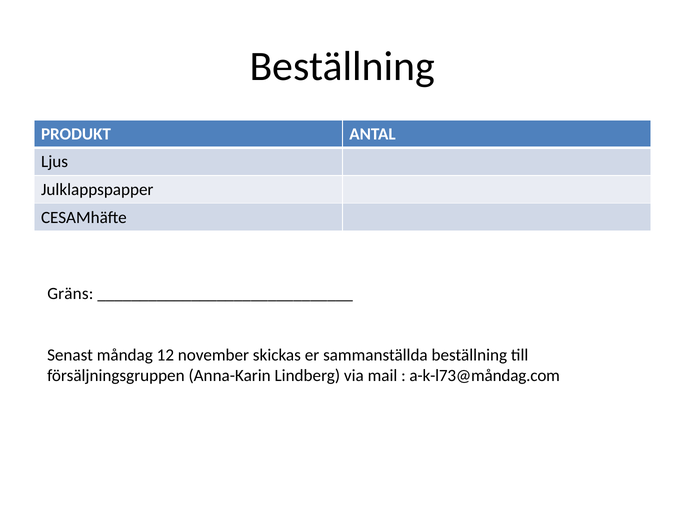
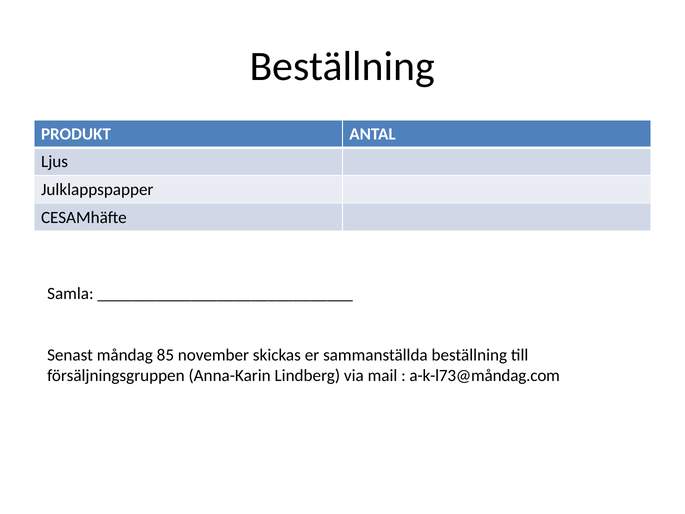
Gräns: Gräns -> Samla
12: 12 -> 85
